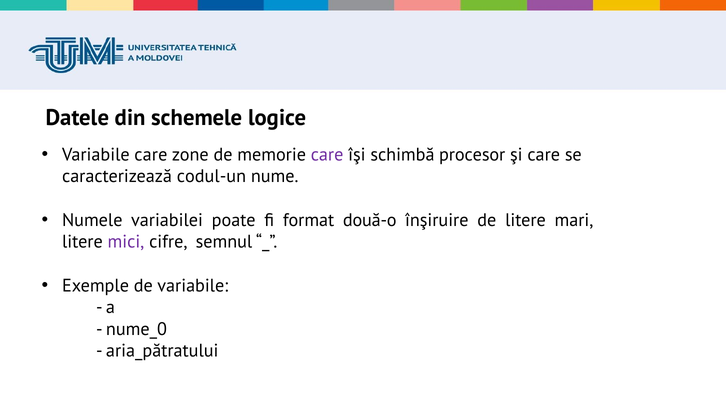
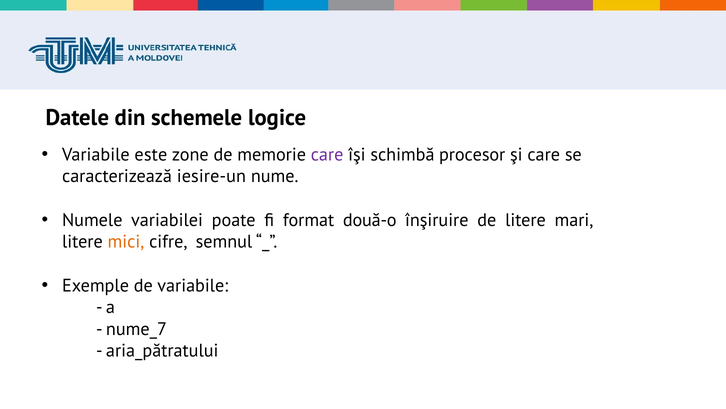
Variabile care: care -> este
codul-un: codul-un -> iesire-un
mici colour: purple -> orange
nume_0: nume_0 -> nume_7
